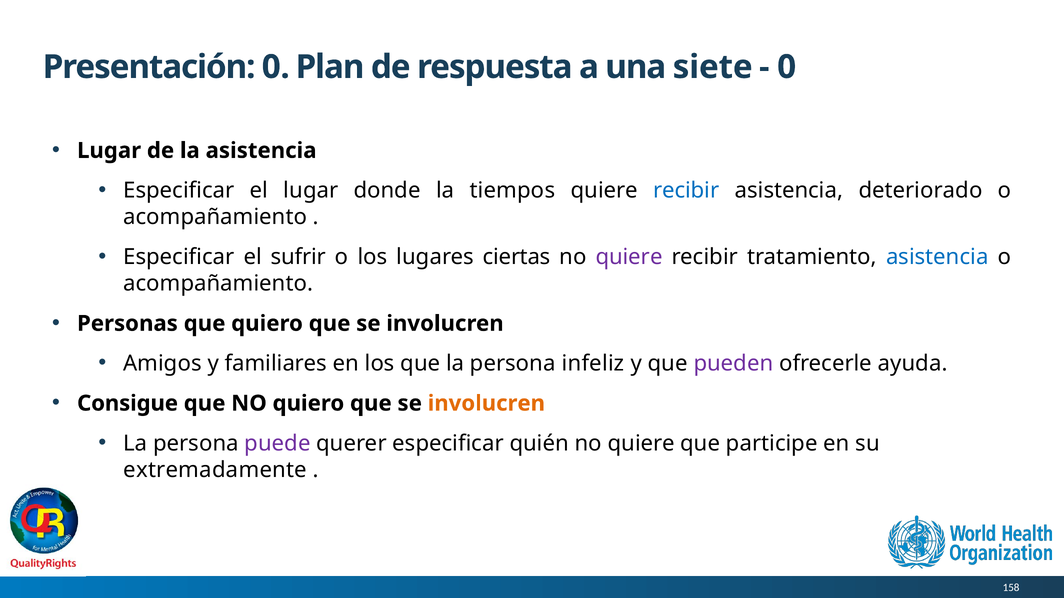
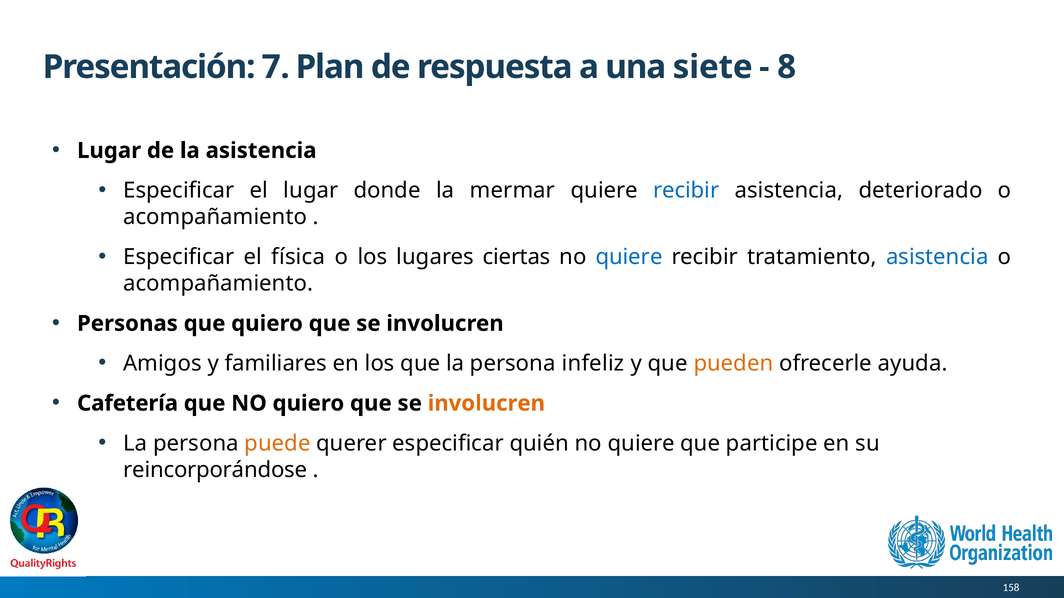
Presentación 0: 0 -> 7
0 at (787, 67): 0 -> 8
tiempos: tiempos -> mermar
sufrir: sufrir -> física
quiere at (629, 257) colour: purple -> blue
pueden colour: purple -> orange
Consigue: Consigue -> Cafetería
puede colour: purple -> orange
extremadamente: extremadamente -> reincorporándose
